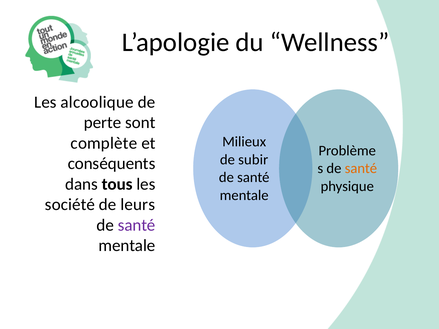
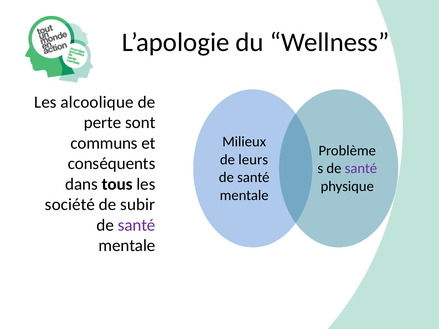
complète: complète -> communs
subir: subir -> leurs
santé at (361, 169) colour: orange -> purple
leurs: leurs -> subir
